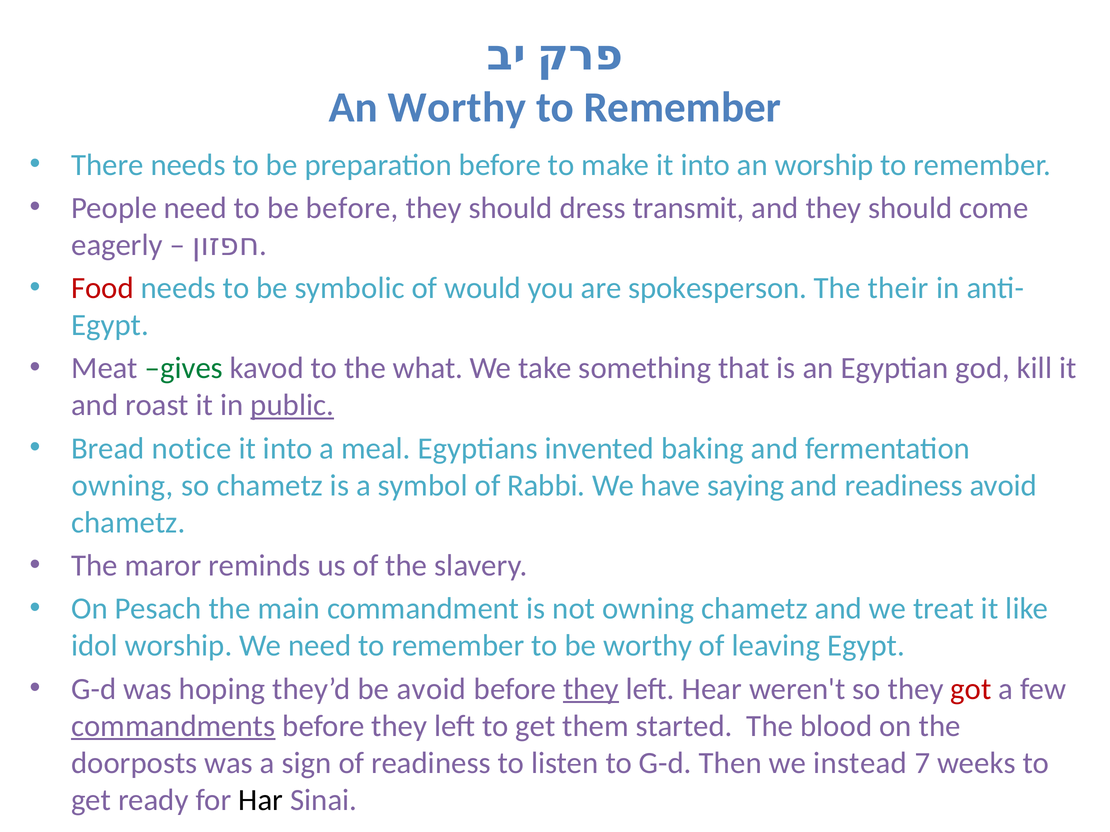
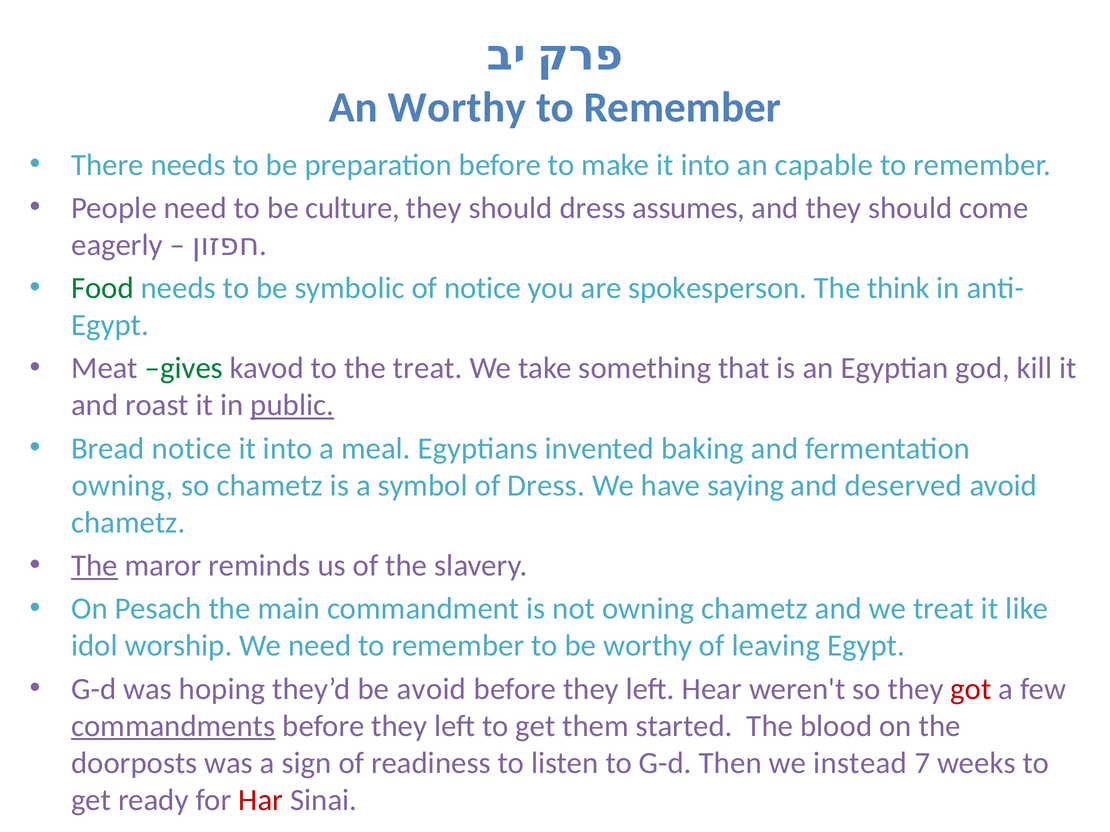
an worship: worship -> capable
be before: before -> culture
transmit: transmit -> assumes
Food colour: red -> green
of would: would -> notice
their: their -> think
the what: what -> treat
of Rabbi: Rabbi -> Dress
and readiness: readiness -> deserved
The at (95, 566) underline: none -> present
they at (591, 689) underline: present -> none
Har colour: black -> red
